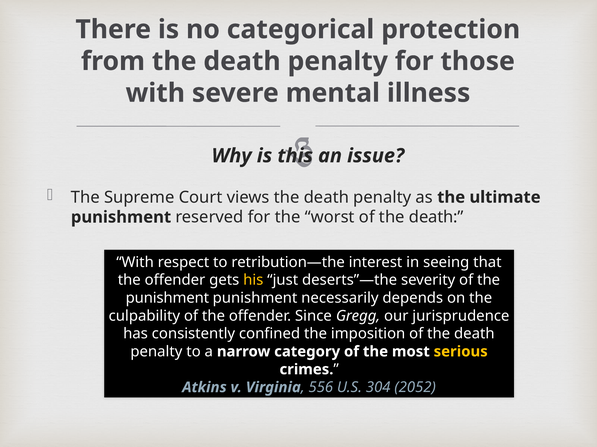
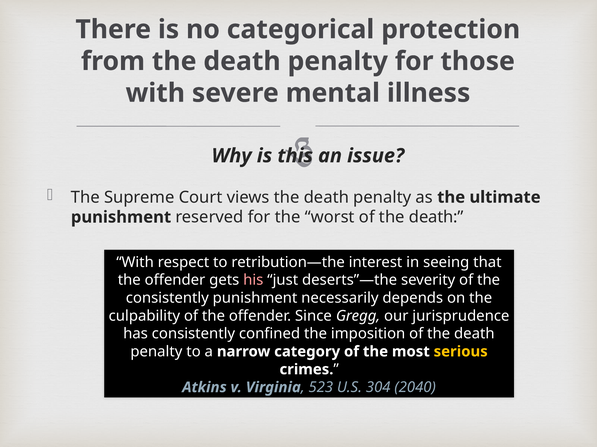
his colour: yellow -> pink
punishment at (167, 298): punishment -> consistently
556: 556 -> 523
2052: 2052 -> 2040
